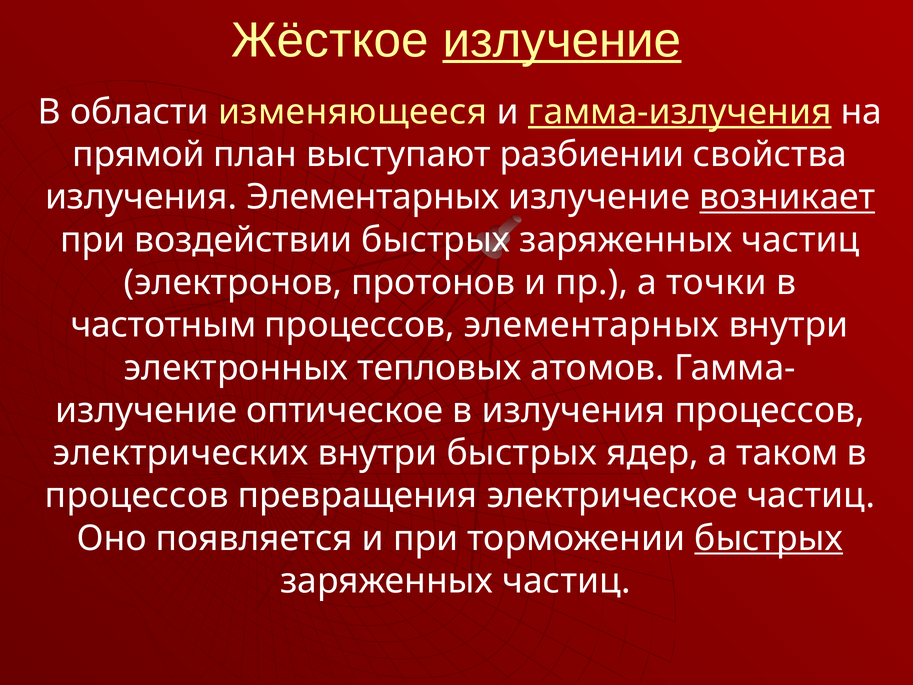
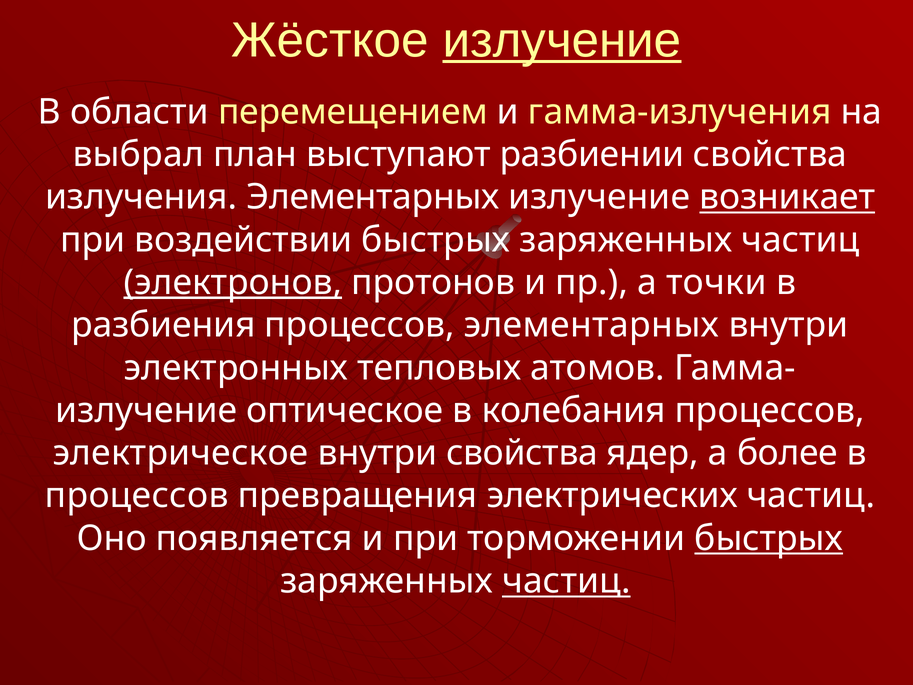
изменяющееся: изменяющееся -> перемещением
гамма-излучения underline: present -> none
прямой: прямой -> выбрал
электронов underline: none -> present
частотным: частотным -> разбиения
в излучения: излучения -> колебания
электрических: электрических -> электрическое
внутри быстрых: быстрых -> свойства
таком: таком -> более
электрическое: электрическое -> электрических
частиц at (566, 581) underline: none -> present
